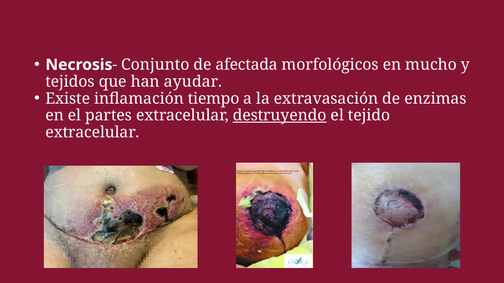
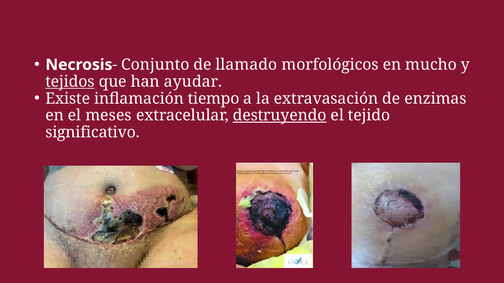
afectada: afectada -> llamado
tejidos underline: none -> present
partes: partes -> meses
extracelular at (92, 133): extracelular -> significativo
